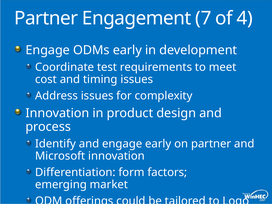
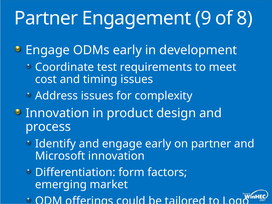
7: 7 -> 9
4: 4 -> 8
